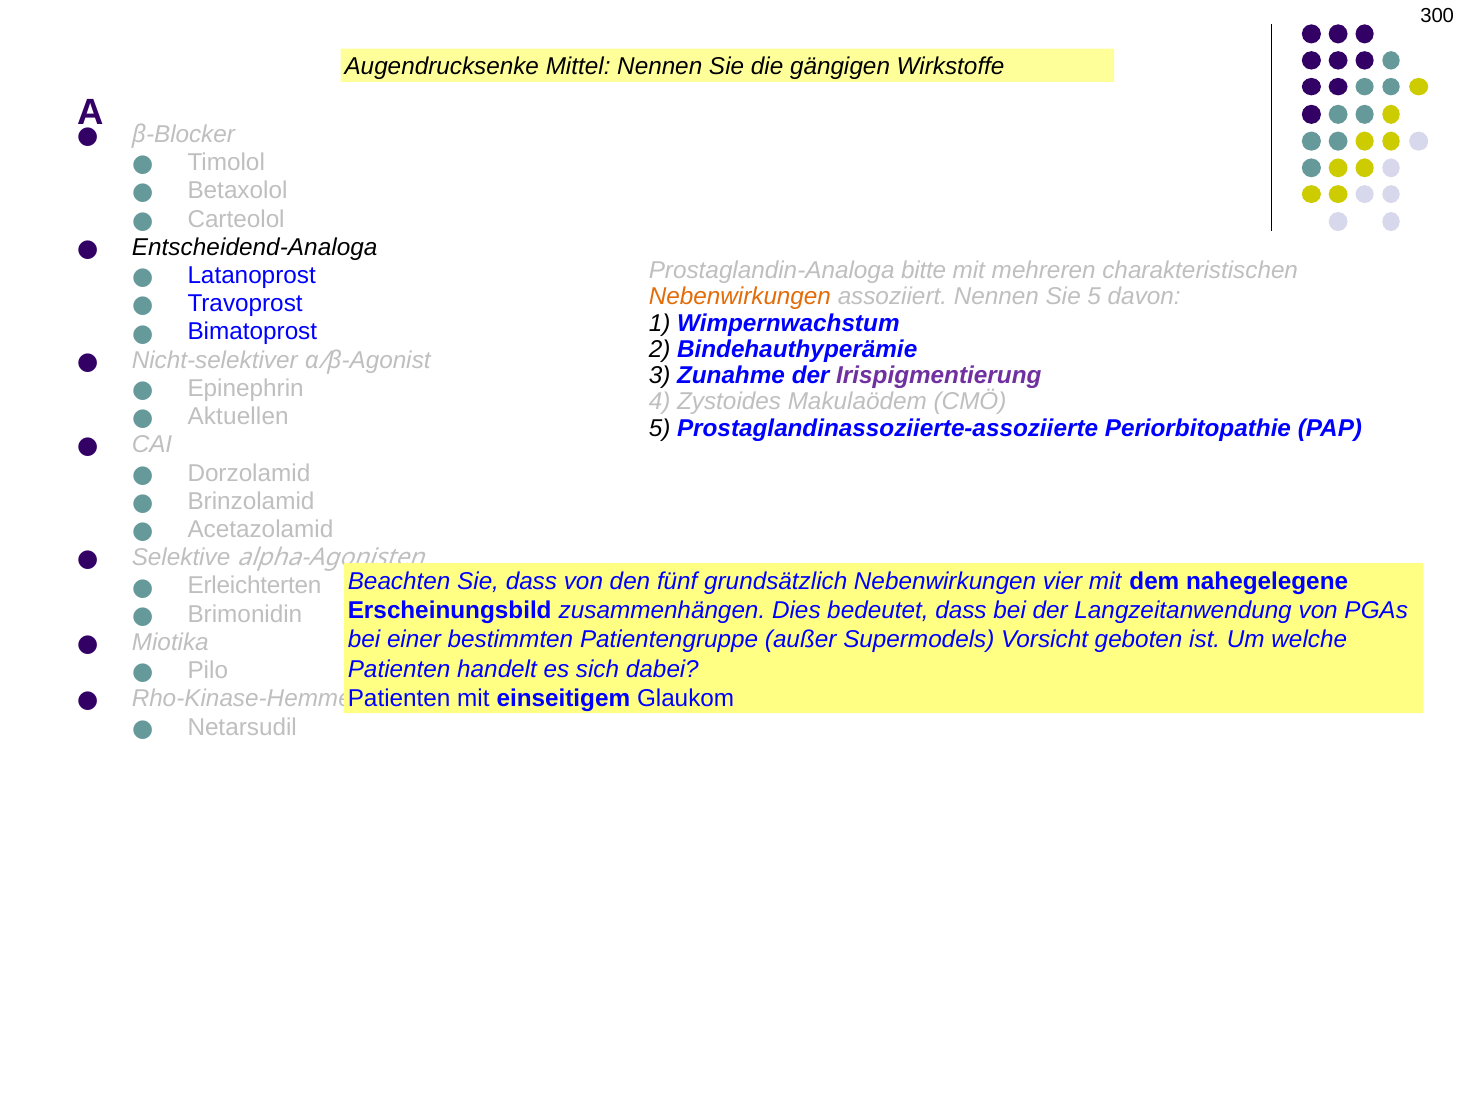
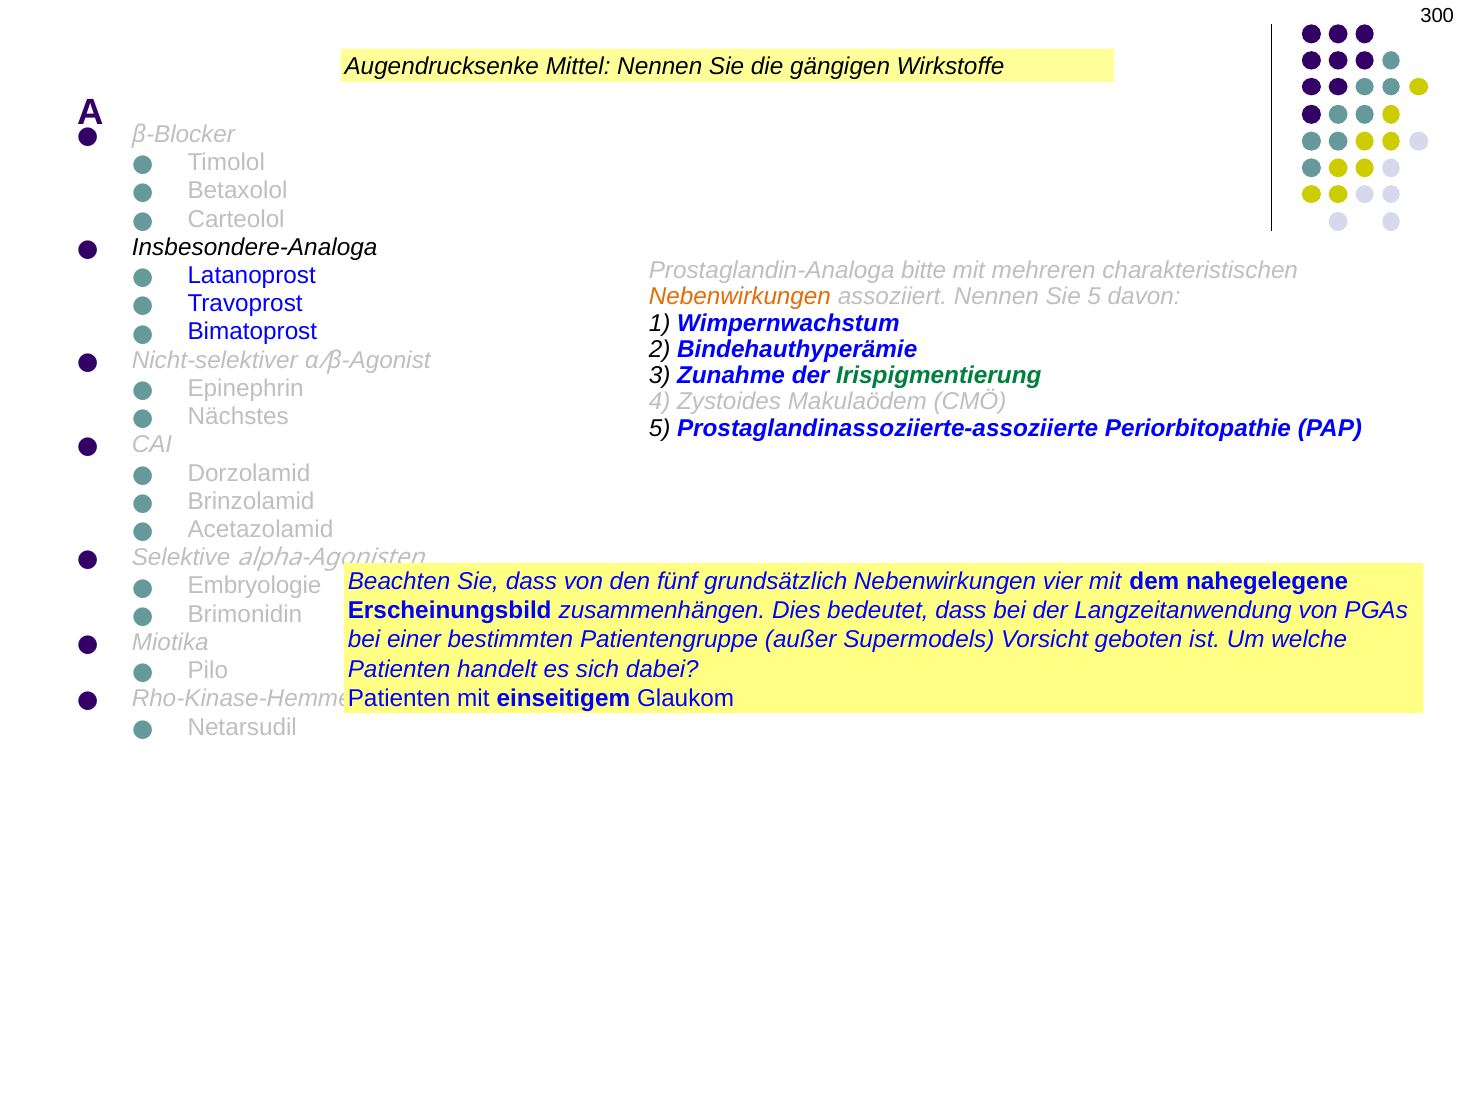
Entscheidend-Analoga: Entscheidend-Analoga -> Insbesondere-Analoga
Irispigmentierung colour: purple -> green
Aktuellen: Aktuellen -> Nächstes
Erleichterten: Erleichterten -> Embryologie
